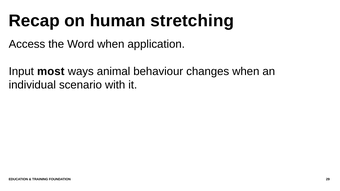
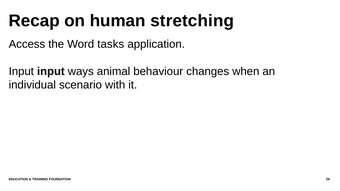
Word when: when -> tasks
Input most: most -> input
